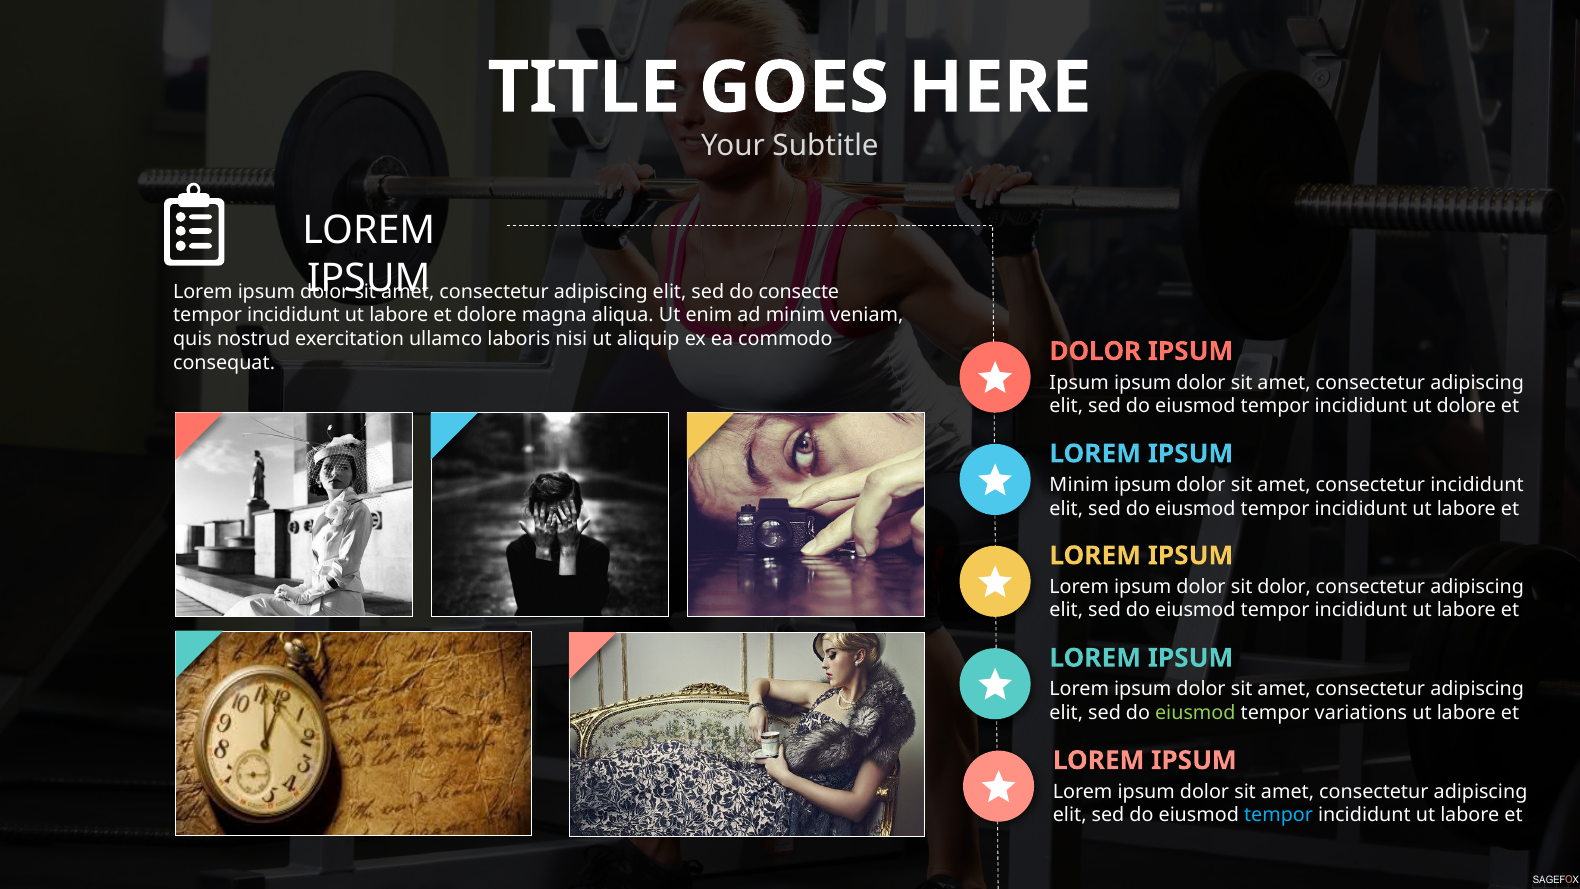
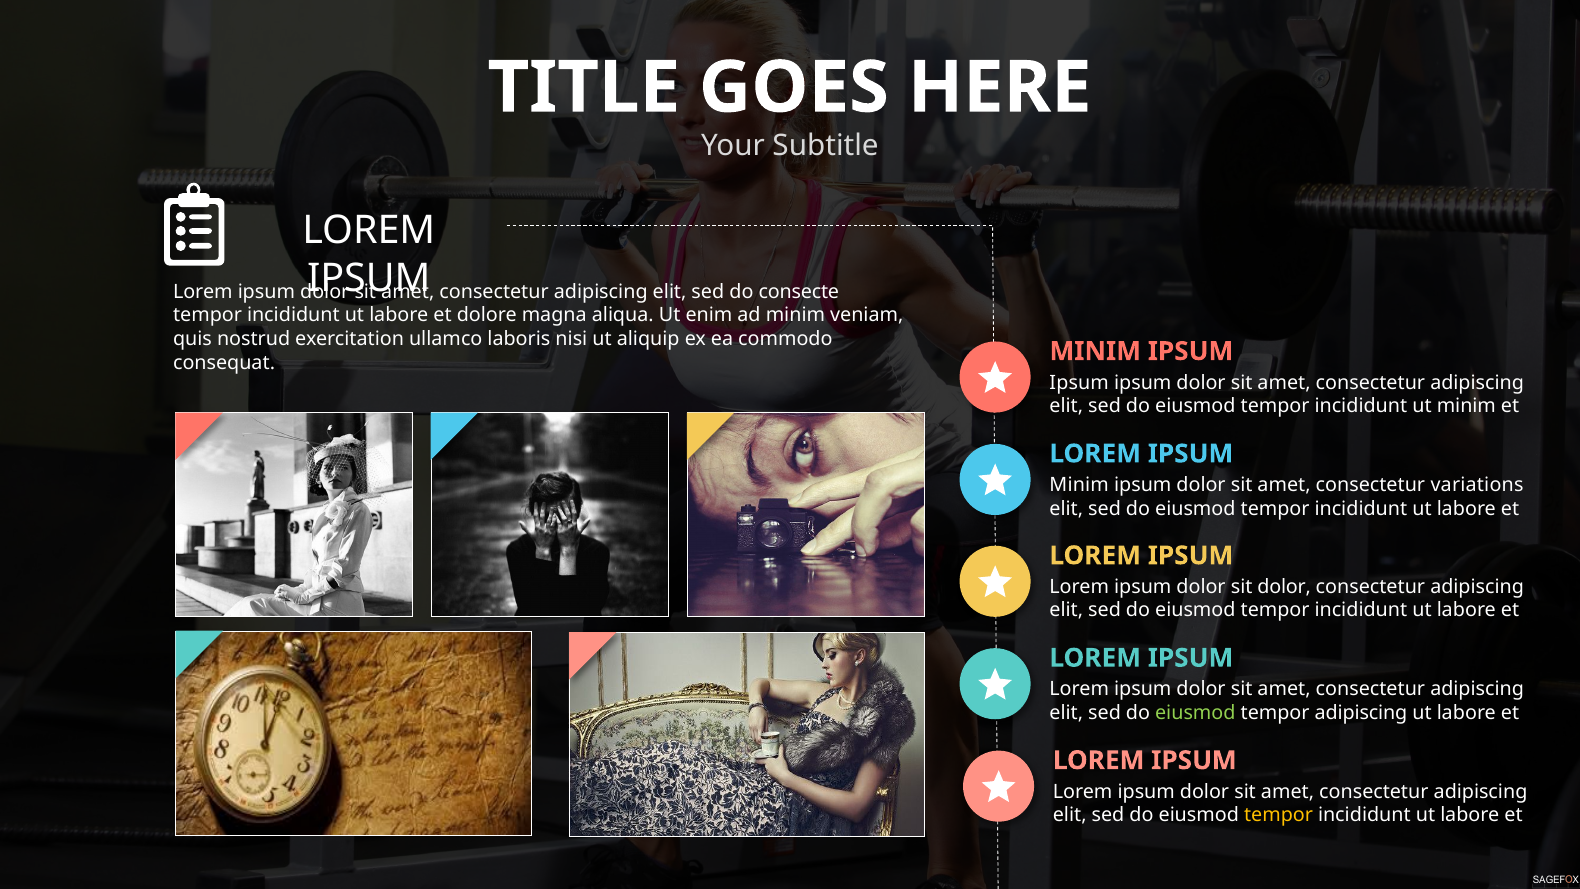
DOLOR at (1095, 351): DOLOR -> MINIM
ut dolore: dolore -> minim
consectetur incididunt: incididunt -> variations
tempor variations: variations -> adipiscing
tempor at (1279, 815) colour: light blue -> yellow
